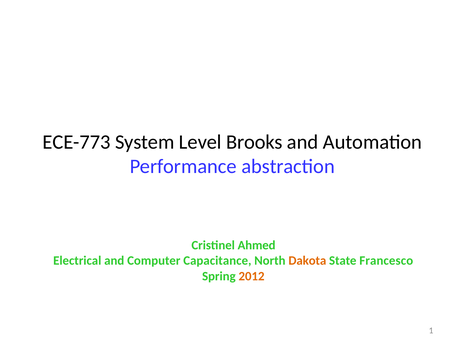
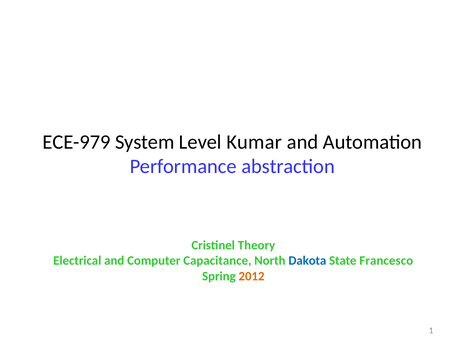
ECE-773: ECE-773 -> ECE-979
Brooks: Brooks -> Kumar
Ahmed: Ahmed -> Theory
Dakota colour: orange -> blue
